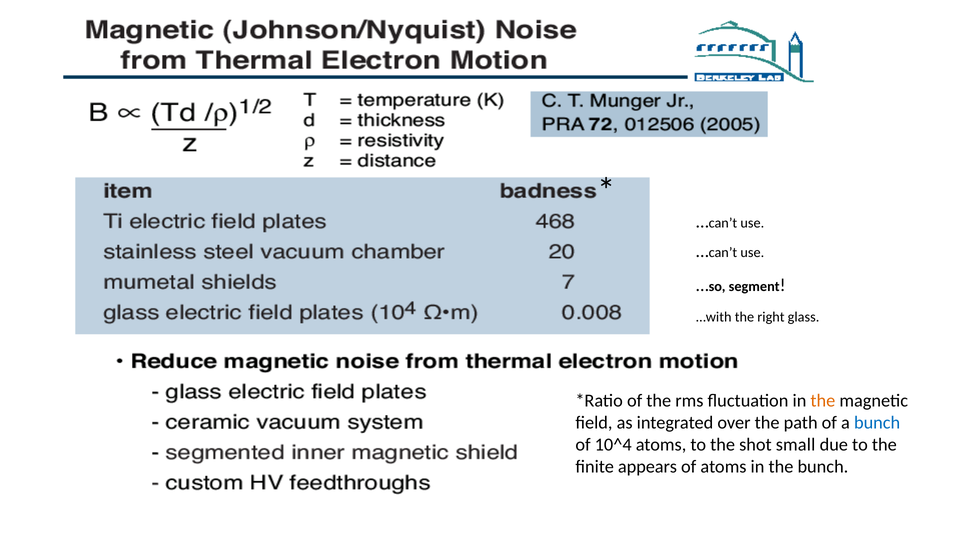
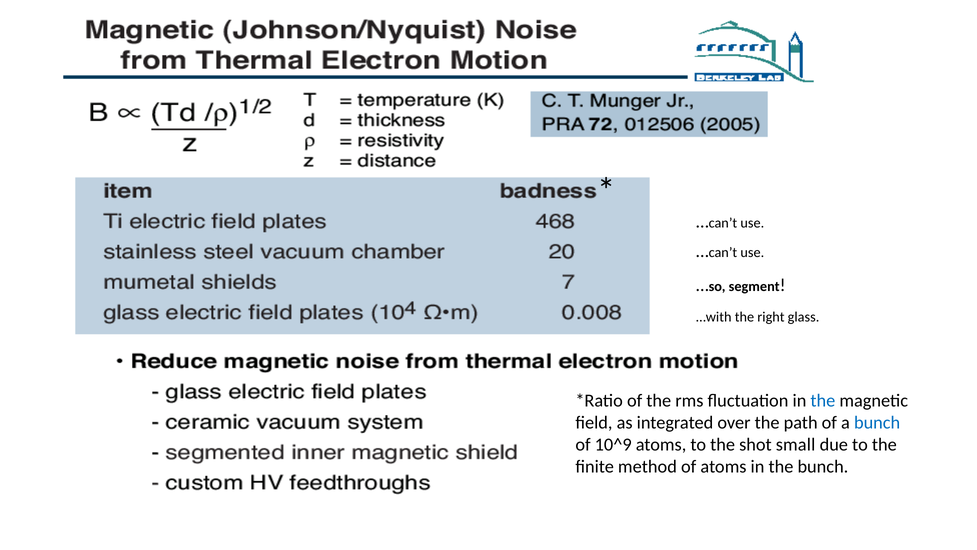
the at (823, 400) colour: orange -> blue
10^4: 10^4 -> 10^9
appears: appears -> method
